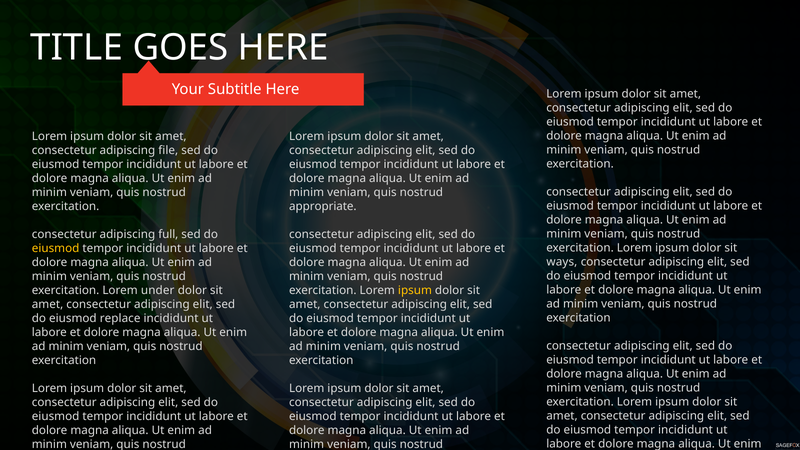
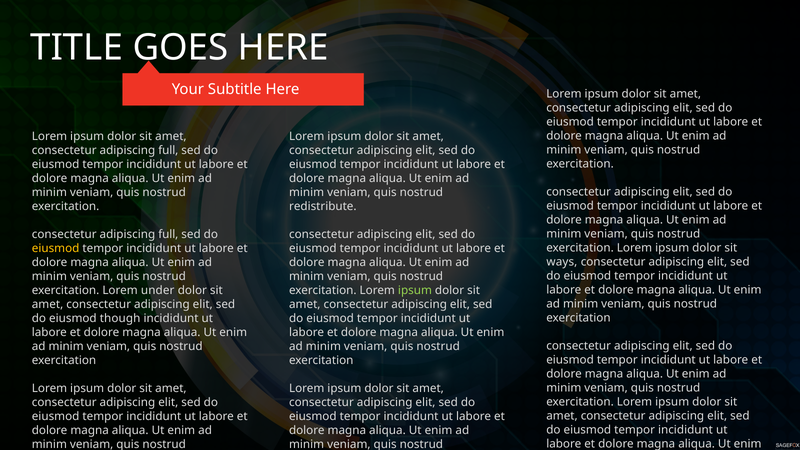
file at (168, 150): file -> full
appropriate: appropriate -> redistribute
ipsum at (415, 290) colour: yellow -> light green
replace: replace -> though
